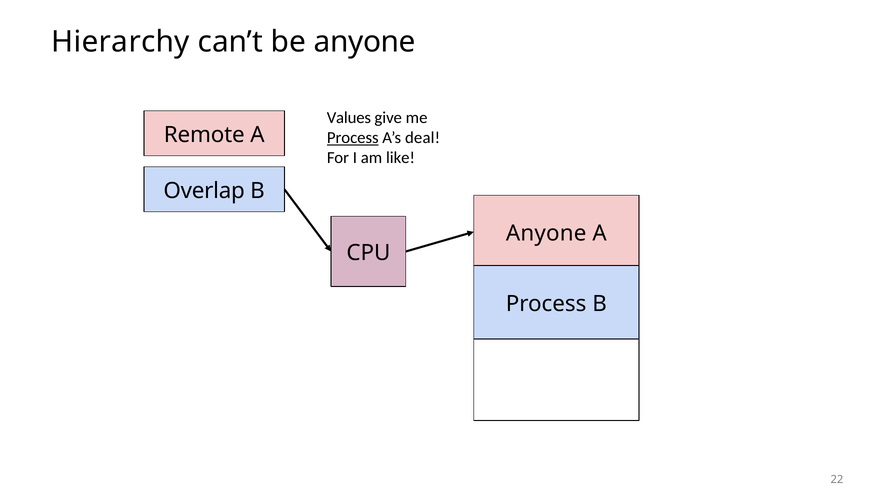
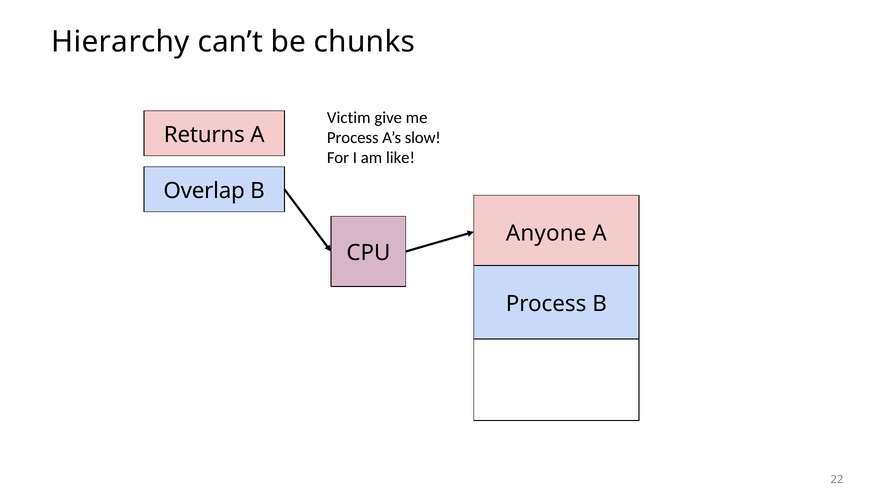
be anyone: anyone -> chunks
Values: Values -> Victim
Remote: Remote -> Returns
Process at (353, 138) underline: present -> none
deal: deal -> slow
